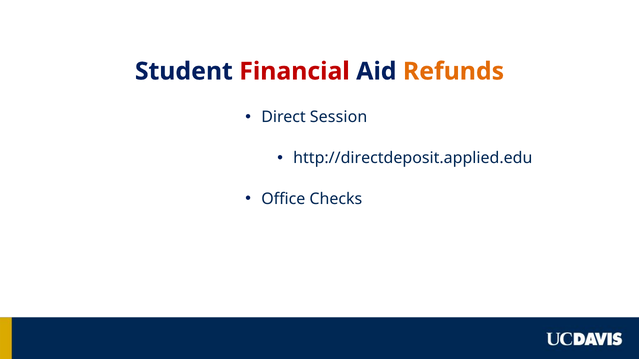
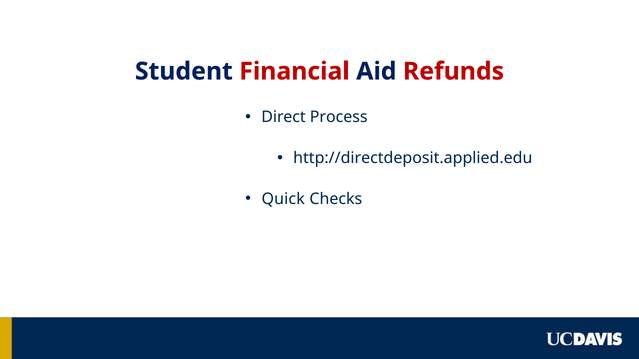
Refunds colour: orange -> red
Session: Session -> Process
Office: Office -> Quick
